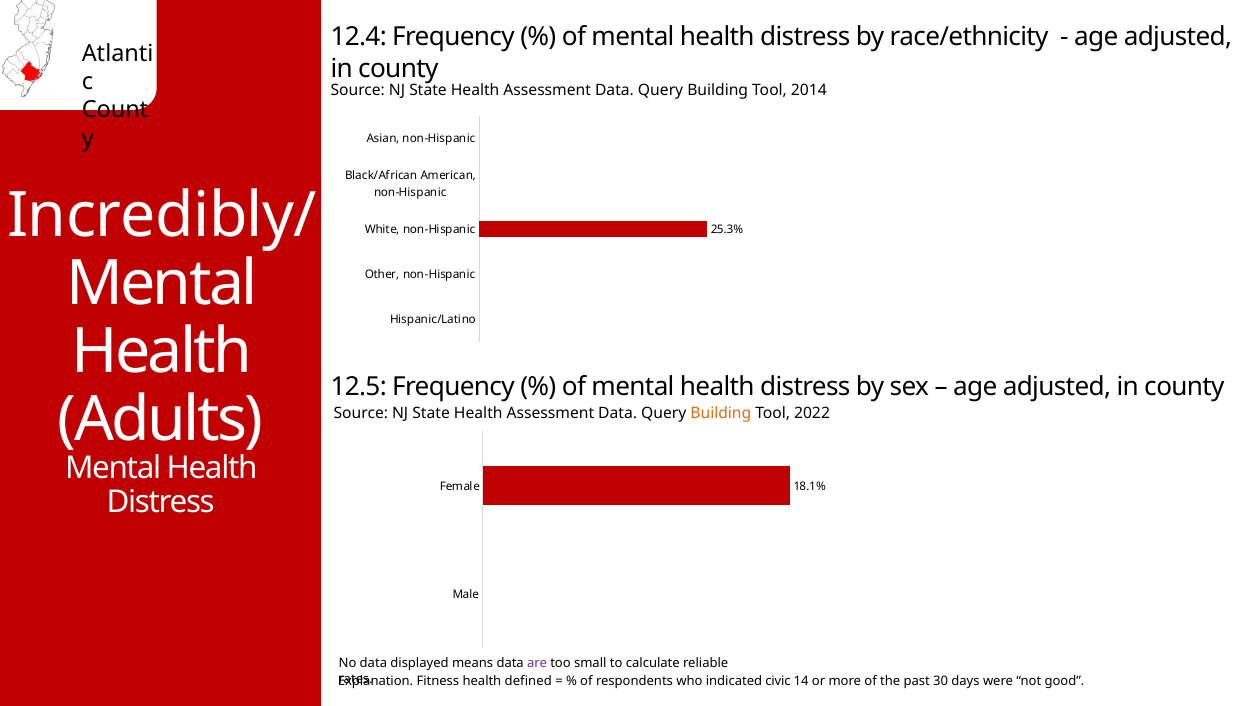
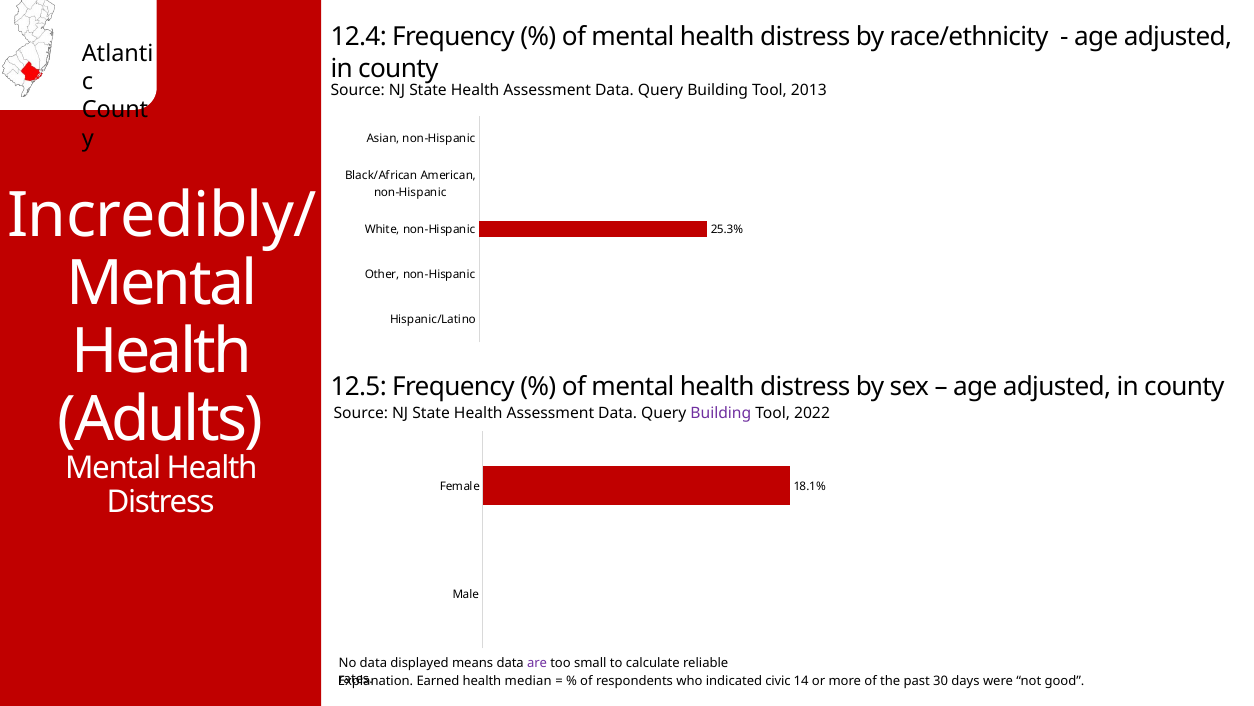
2014: 2014 -> 2013
Building at (721, 413) colour: orange -> purple
Fitness: Fitness -> Earned
defined: defined -> median
